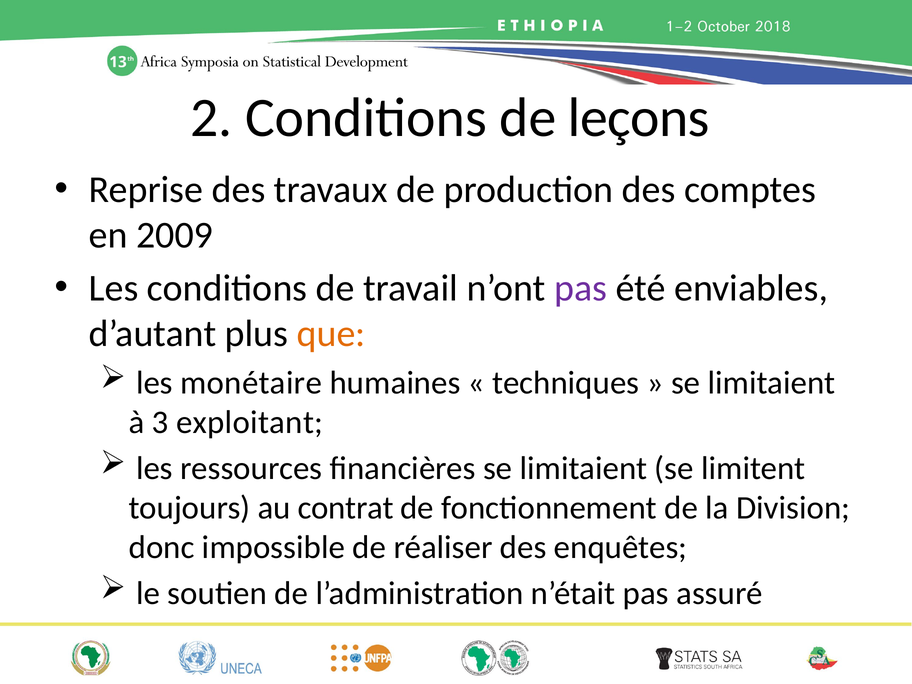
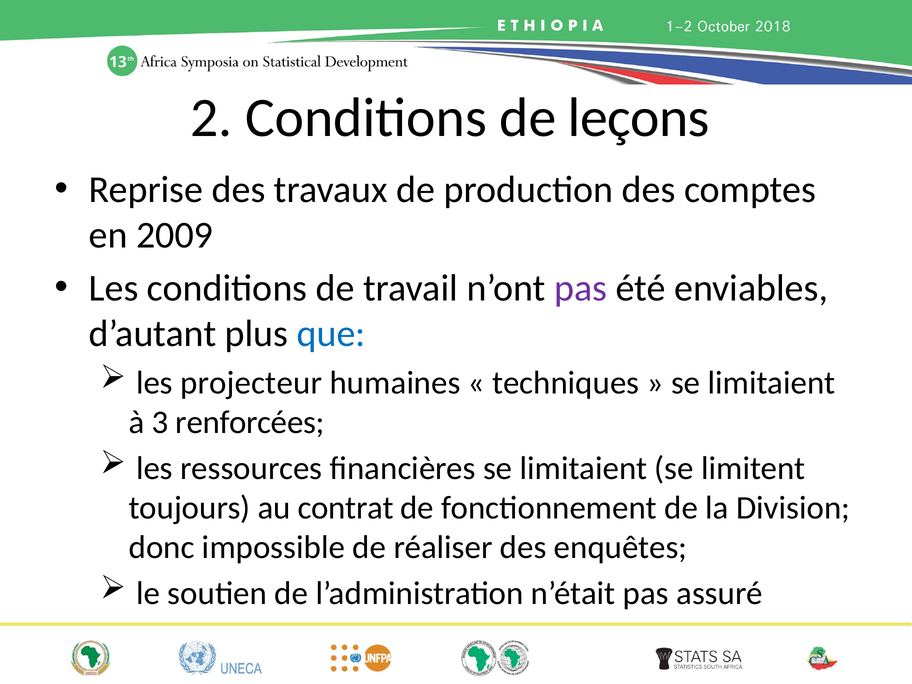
que colour: orange -> blue
monétaire: monétaire -> projecteur
exploitant: exploitant -> renforcées
